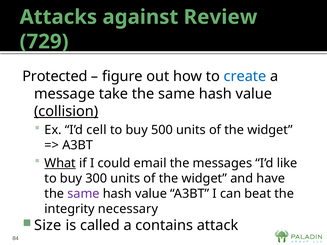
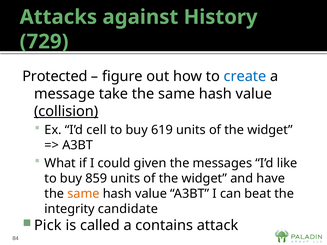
Review: Review -> History
500: 500 -> 619
What underline: present -> none
email: email -> given
300: 300 -> 859
same at (83, 194) colour: purple -> orange
necessary: necessary -> candidate
Size: Size -> Pick
